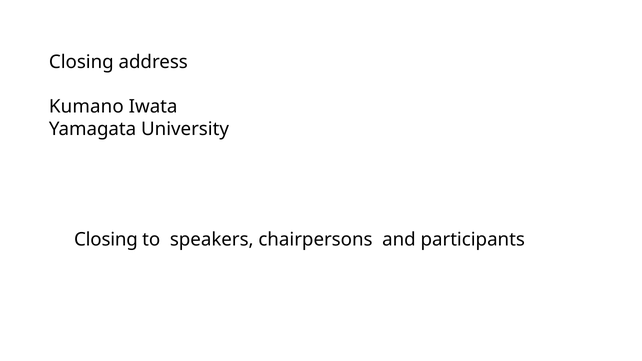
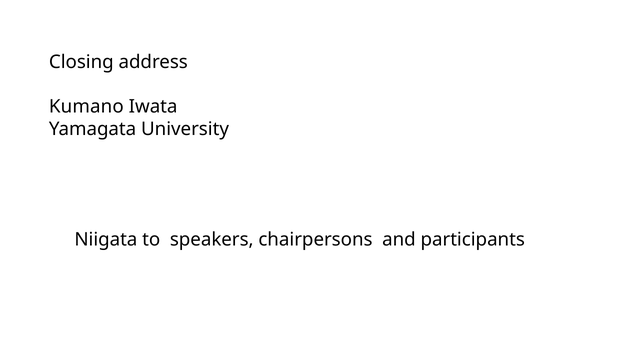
Closing at (106, 240): Closing -> Niigata
